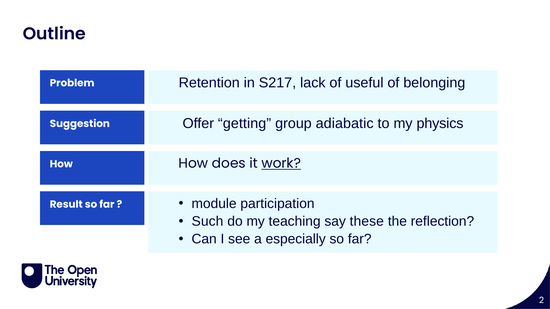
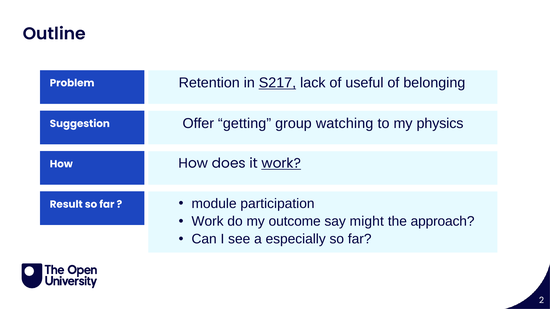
S217 underline: none -> present
adiabatic: adiabatic -> watching
Such at (207, 222): Such -> Work
teaching: teaching -> outcome
these: these -> might
reflection: reflection -> approach
